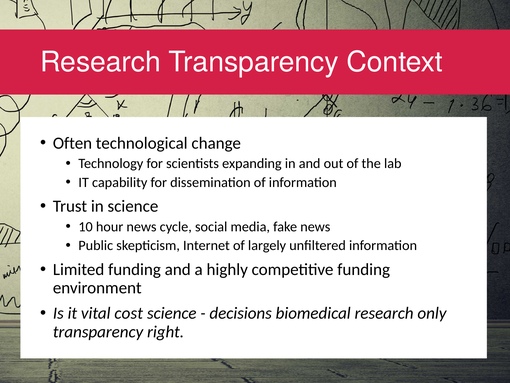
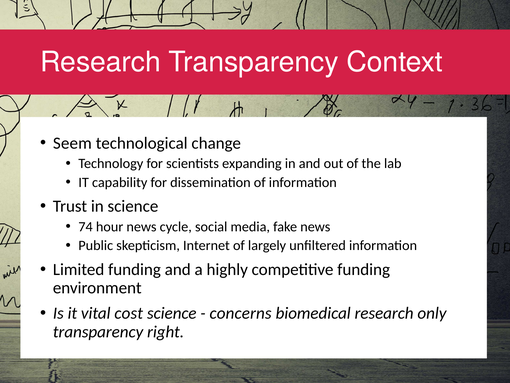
Often: Often -> Seem
10: 10 -> 74
decisions: decisions -> concerns
